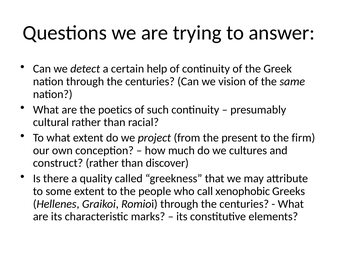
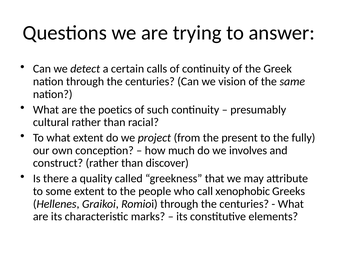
help: help -> calls
firm: firm -> fully
cultures: cultures -> involves
